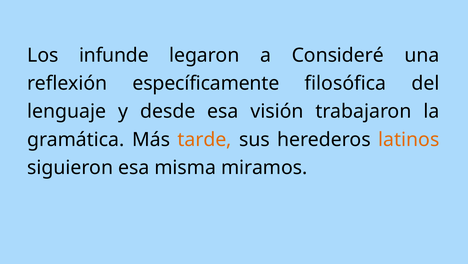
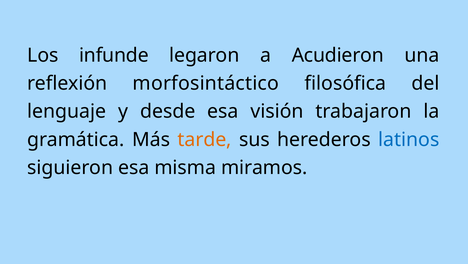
Consideré: Consideré -> Acudieron
específicamente: específicamente -> morfosintáctico
latinos colour: orange -> blue
